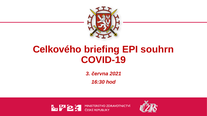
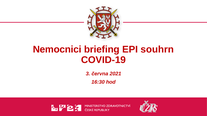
Celkového: Celkového -> Nemocnici
